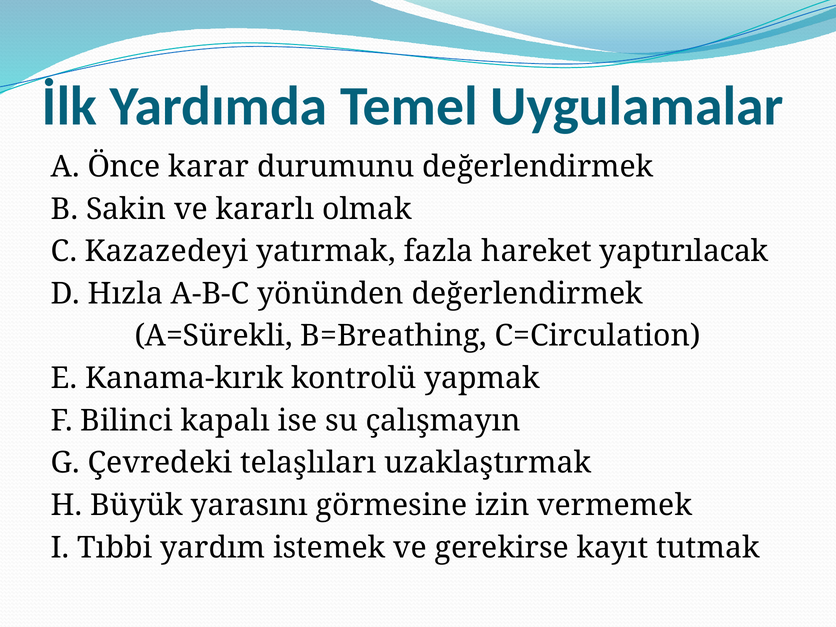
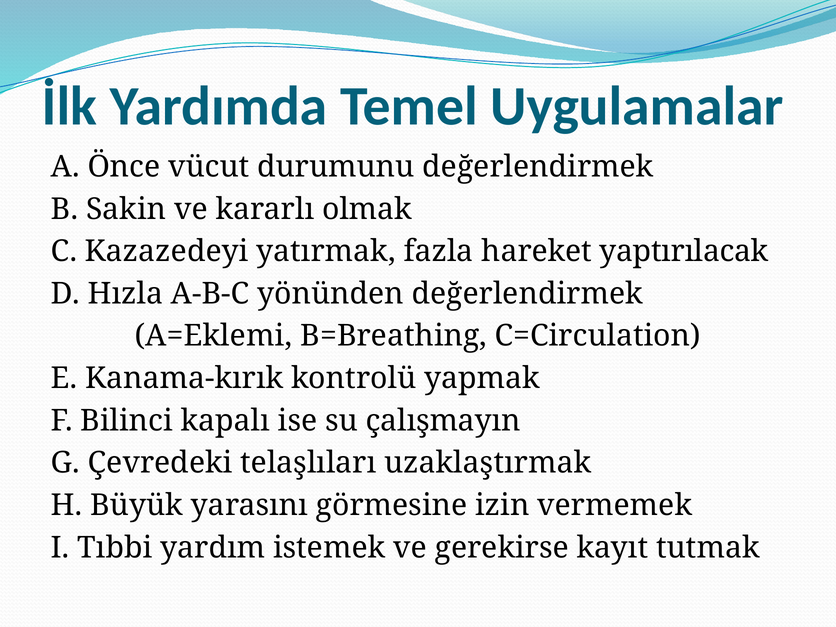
karar: karar -> vücut
A=Sürekli: A=Sürekli -> A=Eklemi
